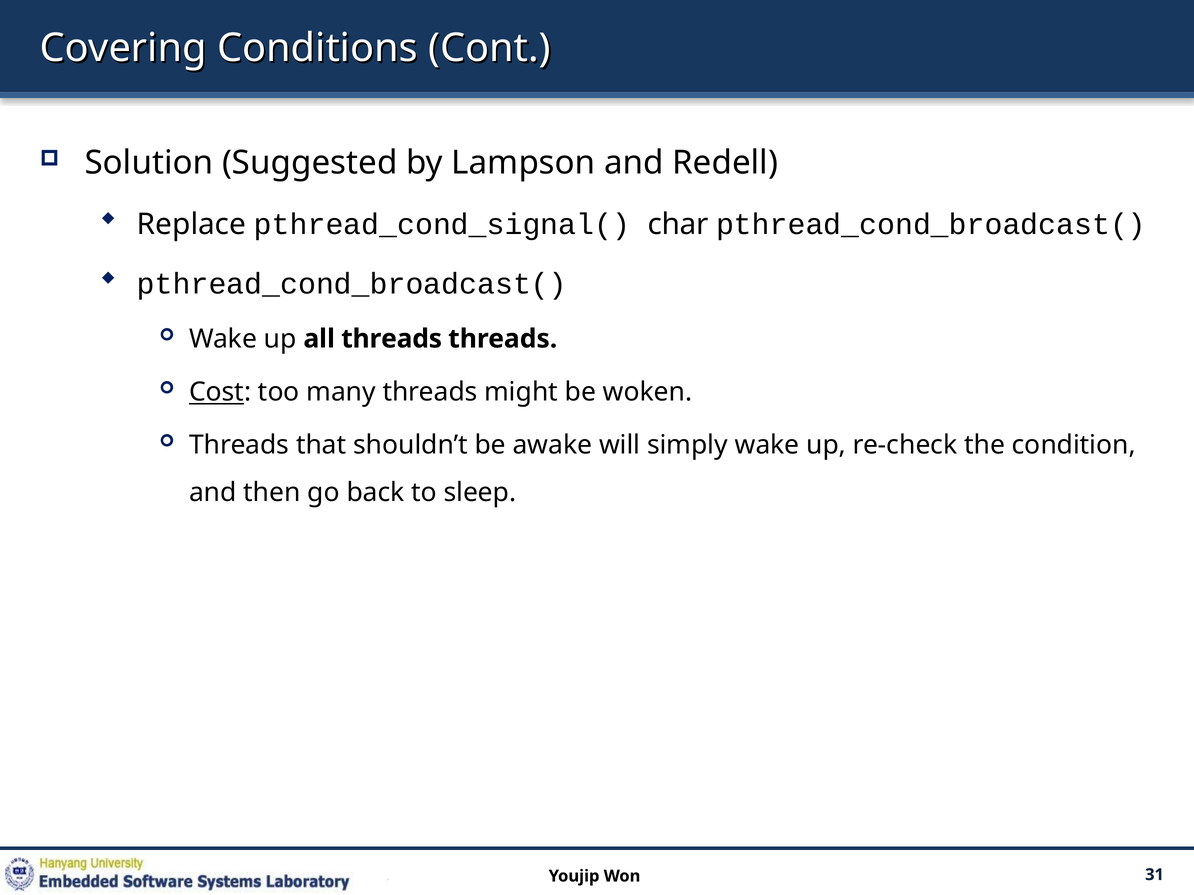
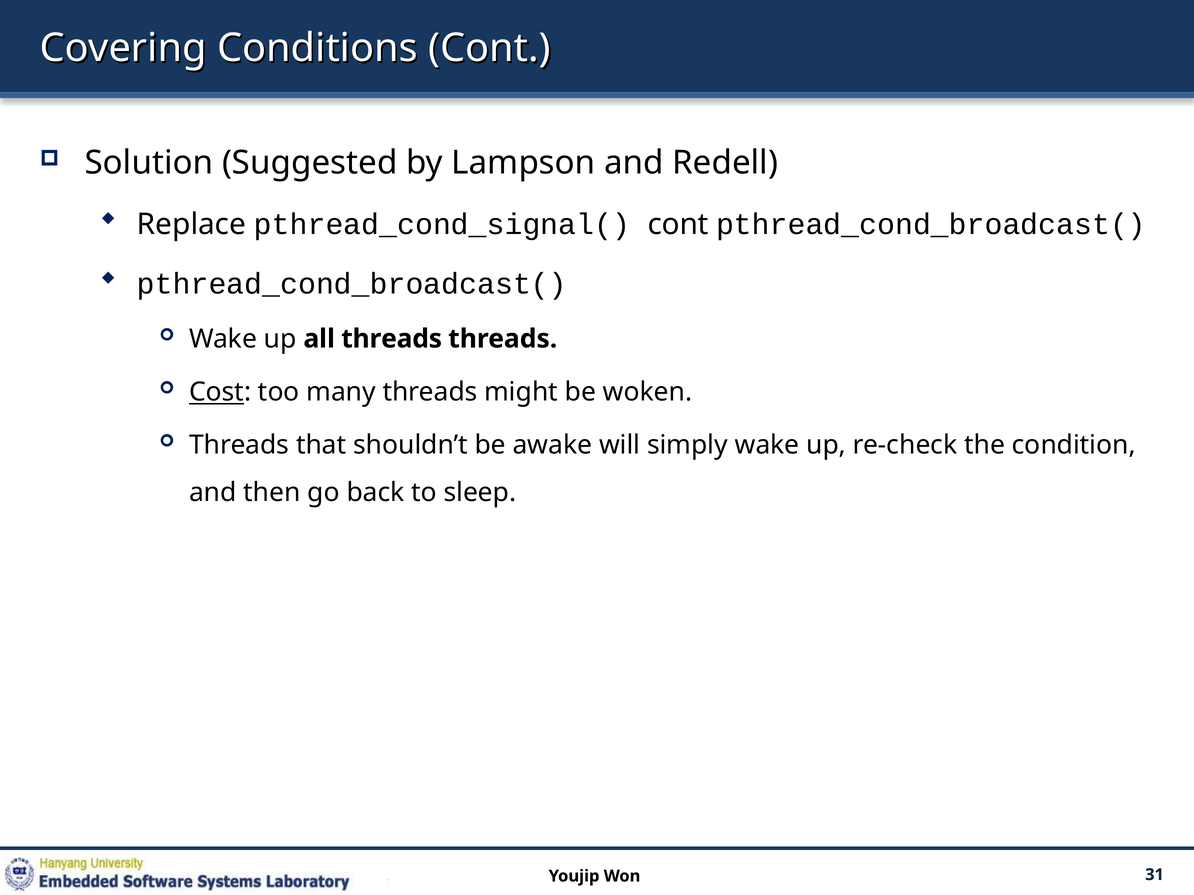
pthread_cond_signal( char: char -> cont
